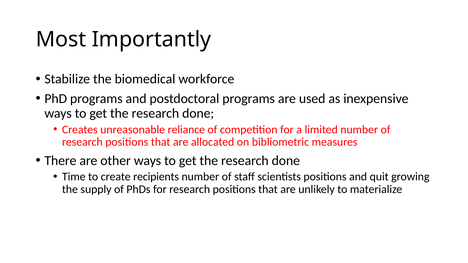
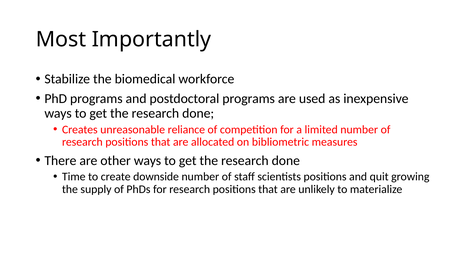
recipients: recipients -> downside
